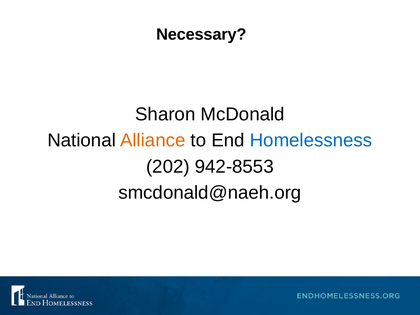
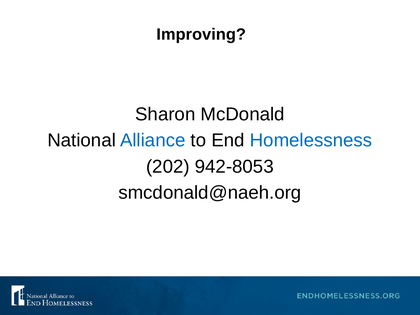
Necessary: Necessary -> Improving
Alliance colour: orange -> blue
942-8553: 942-8553 -> 942-8053
